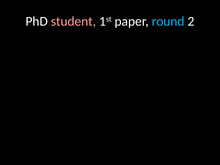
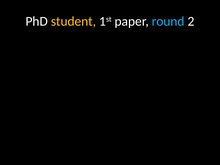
student colour: pink -> yellow
